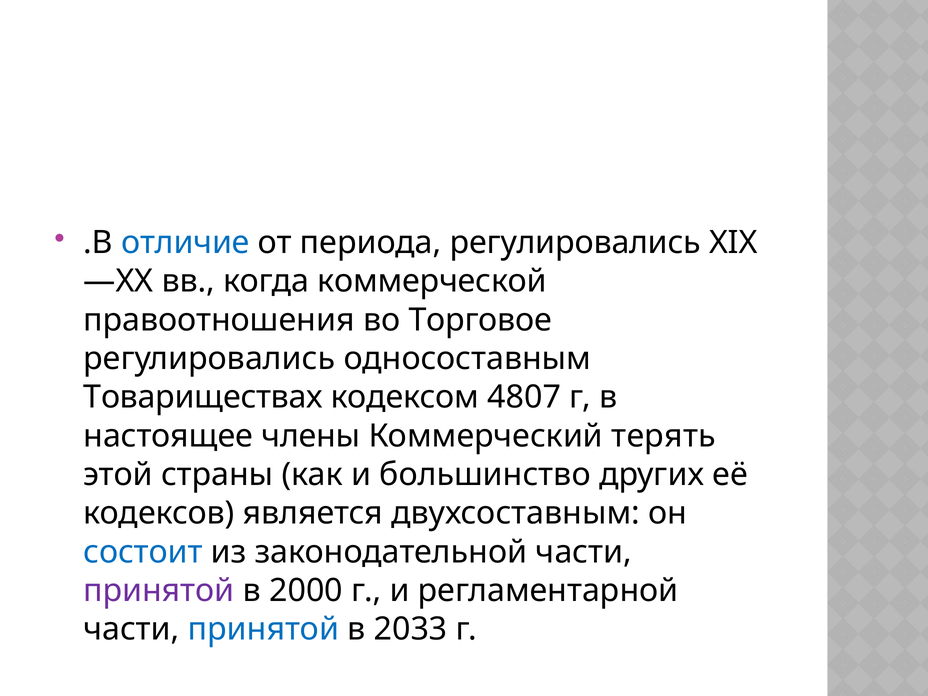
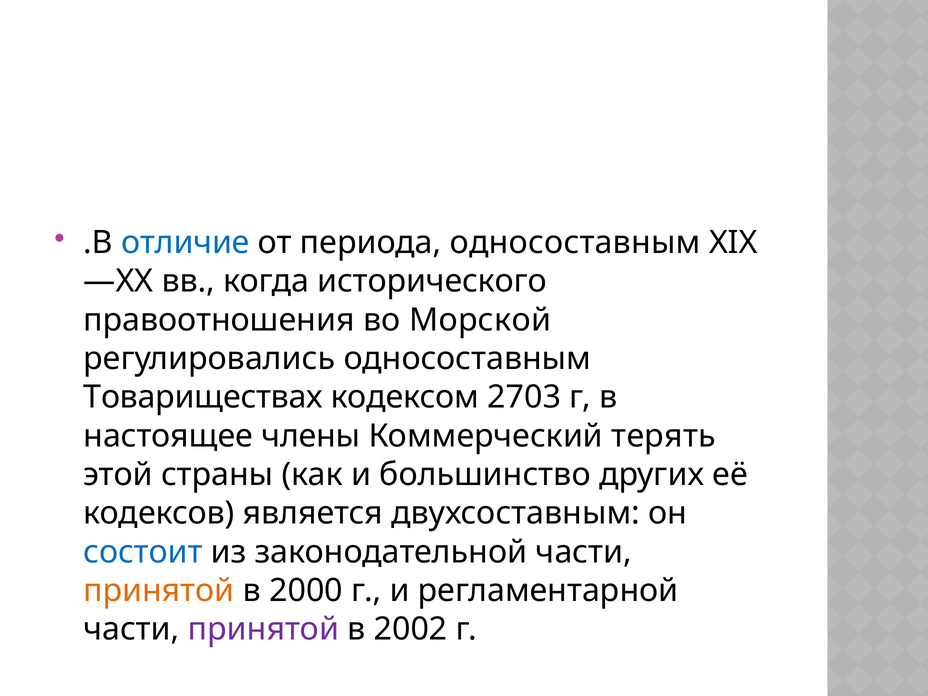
периода регулировались: регулировались -> односоставным
коммерческой: коммерческой -> исторического
Торговое: Торговое -> Морской
4807: 4807 -> 2703
принятой at (159, 591) colour: purple -> orange
принятой at (263, 629) colour: blue -> purple
2033: 2033 -> 2002
